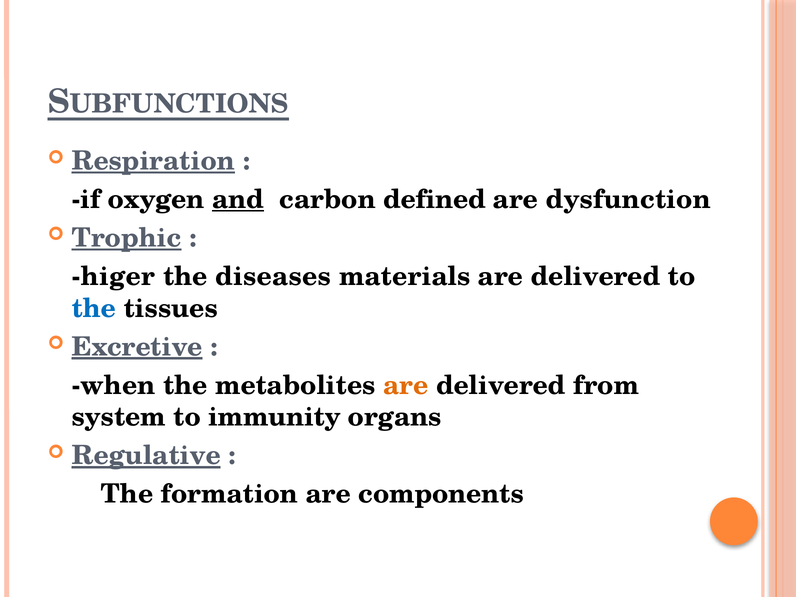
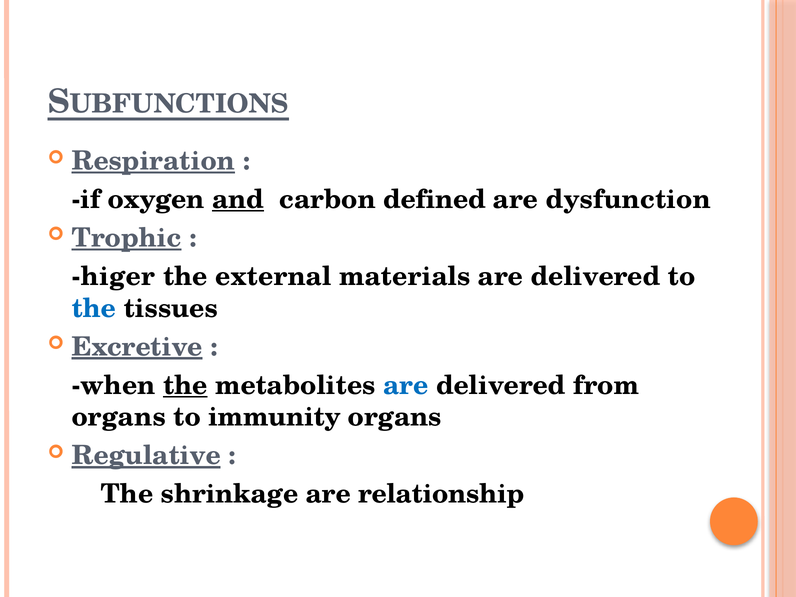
diseases: diseases -> external
the at (185, 385) underline: none -> present
are at (406, 385) colour: orange -> blue
system at (119, 417): system -> organs
formation: formation -> shrinkage
components: components -> relationship
